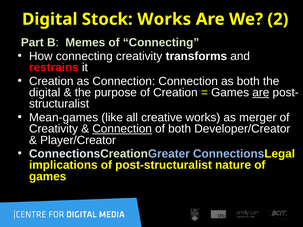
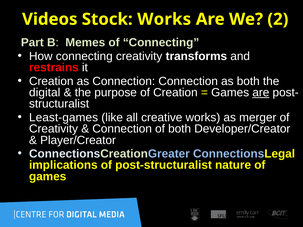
Digital at (50, 19): Digital -> Videos
Mean-games: Mean-games -> Least-games
Connection at (122, 129) underline: present -> none
